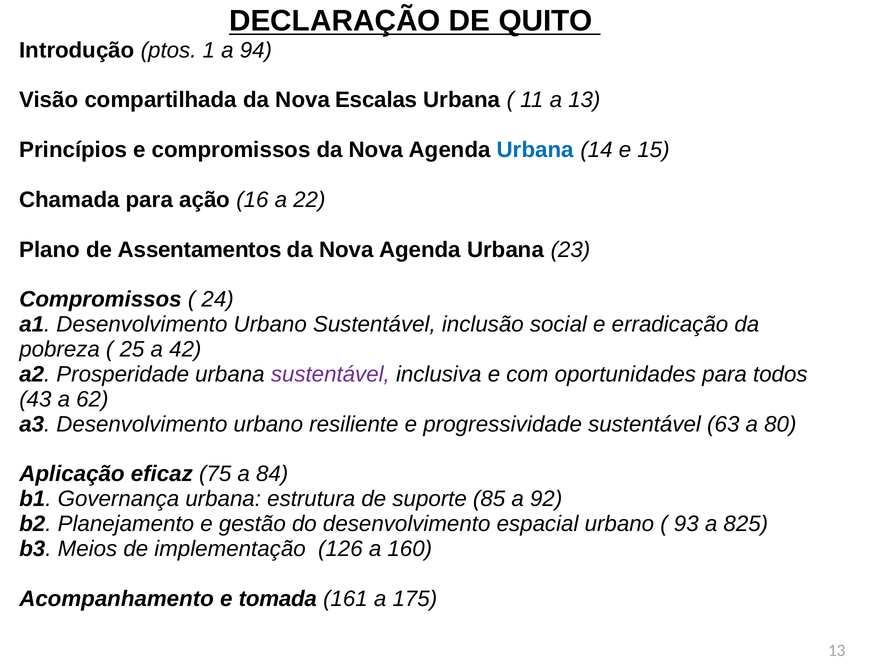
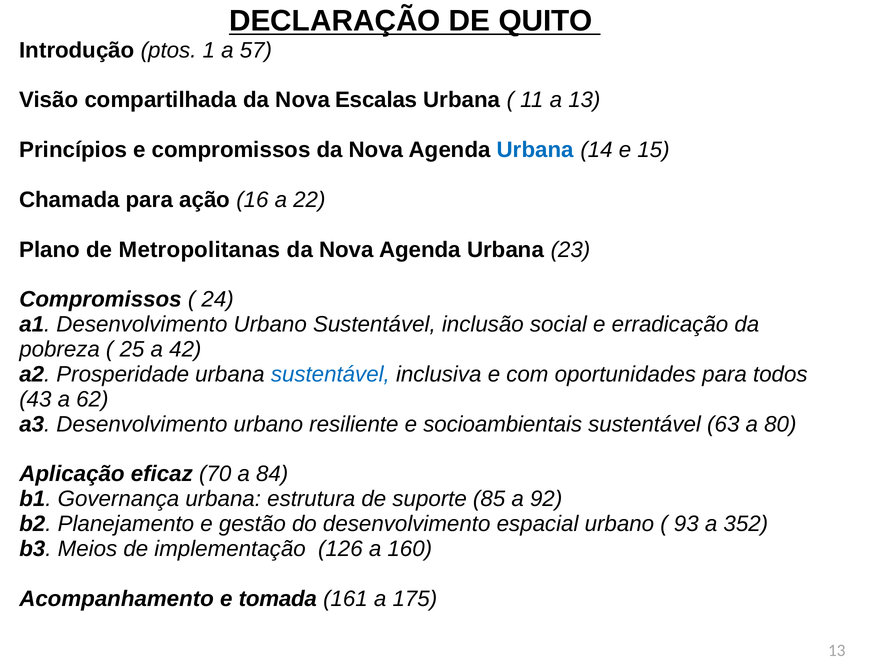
94: 94 -> 57
Assentamentos: Assentamentos -> Metropolitanas
sustentável at (330, 374) colour: purple -> blue
progressividade: progressividade -> socioambientais
75: 75 -> 70
825: 825 -> 352
